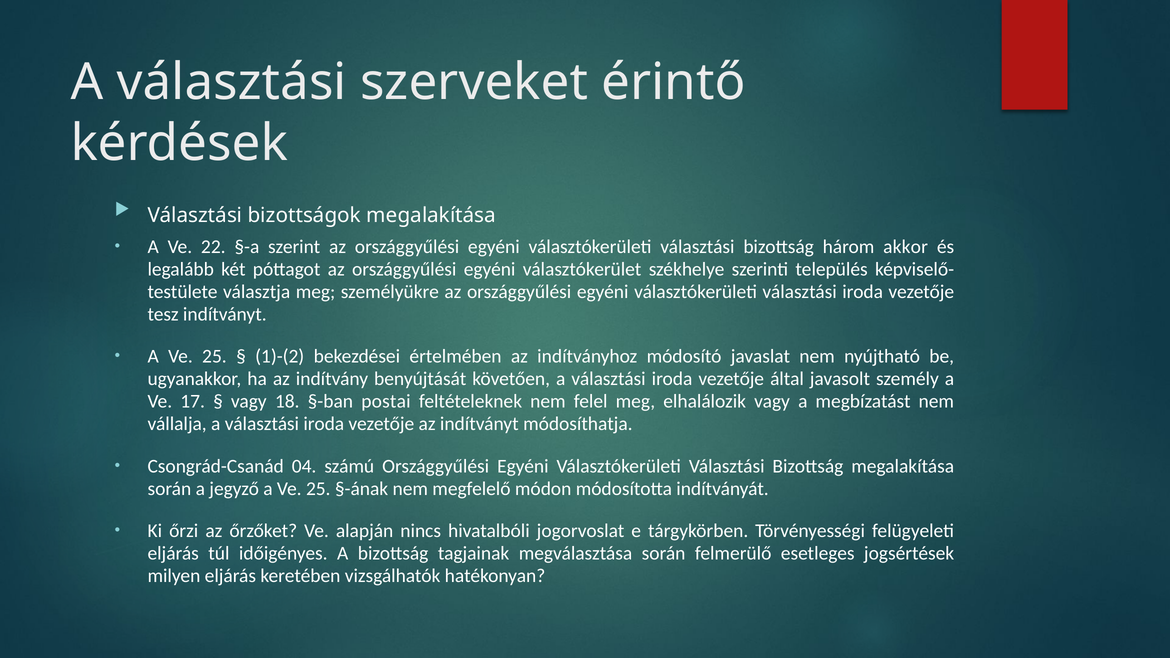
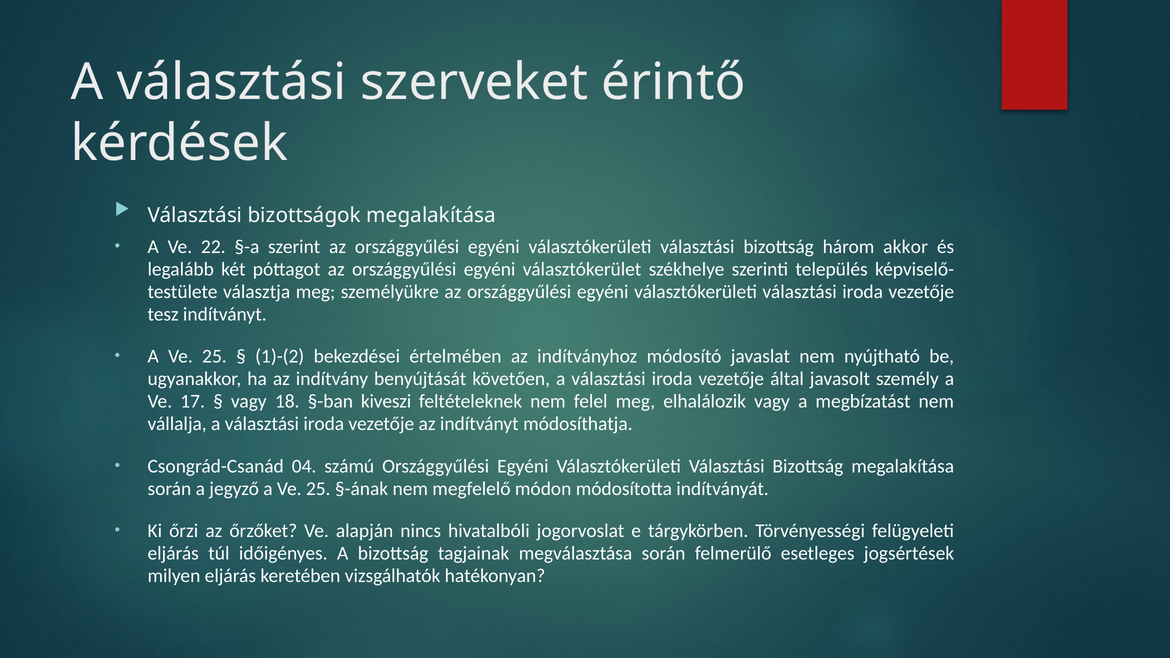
postai: postai -> kiveszi
